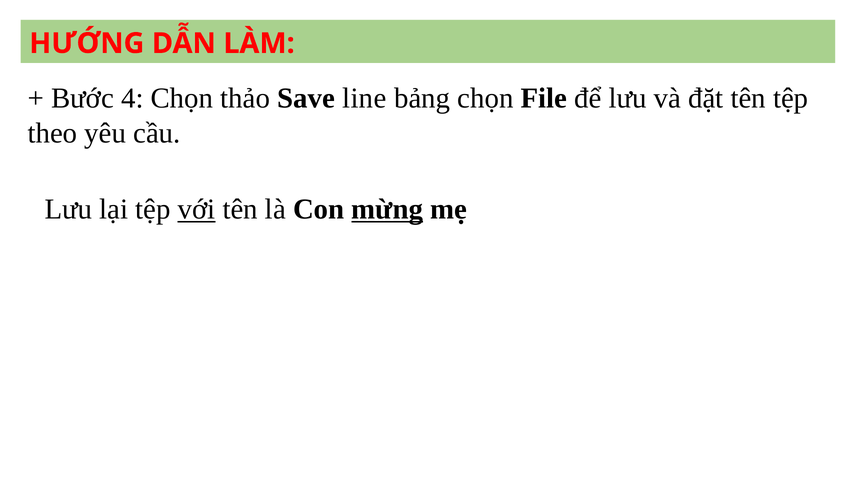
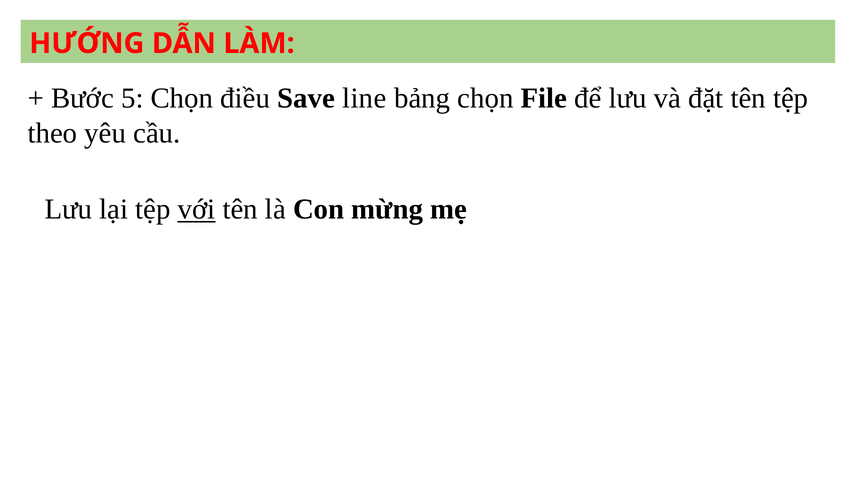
4: 4 -> 5
thảo: thảo -> điều
mừng underline: present -> none
